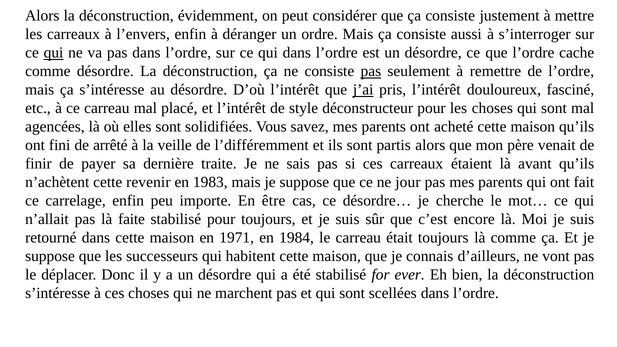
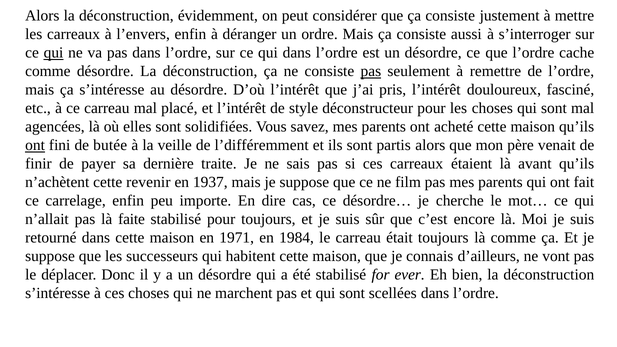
j’ai underline: present -> none
ont at (35, 145) underline: none -> present
arrêté: arrêté -> butée
1983: 1983 -> 1937
jour: jour -> film
être: être -> dire
